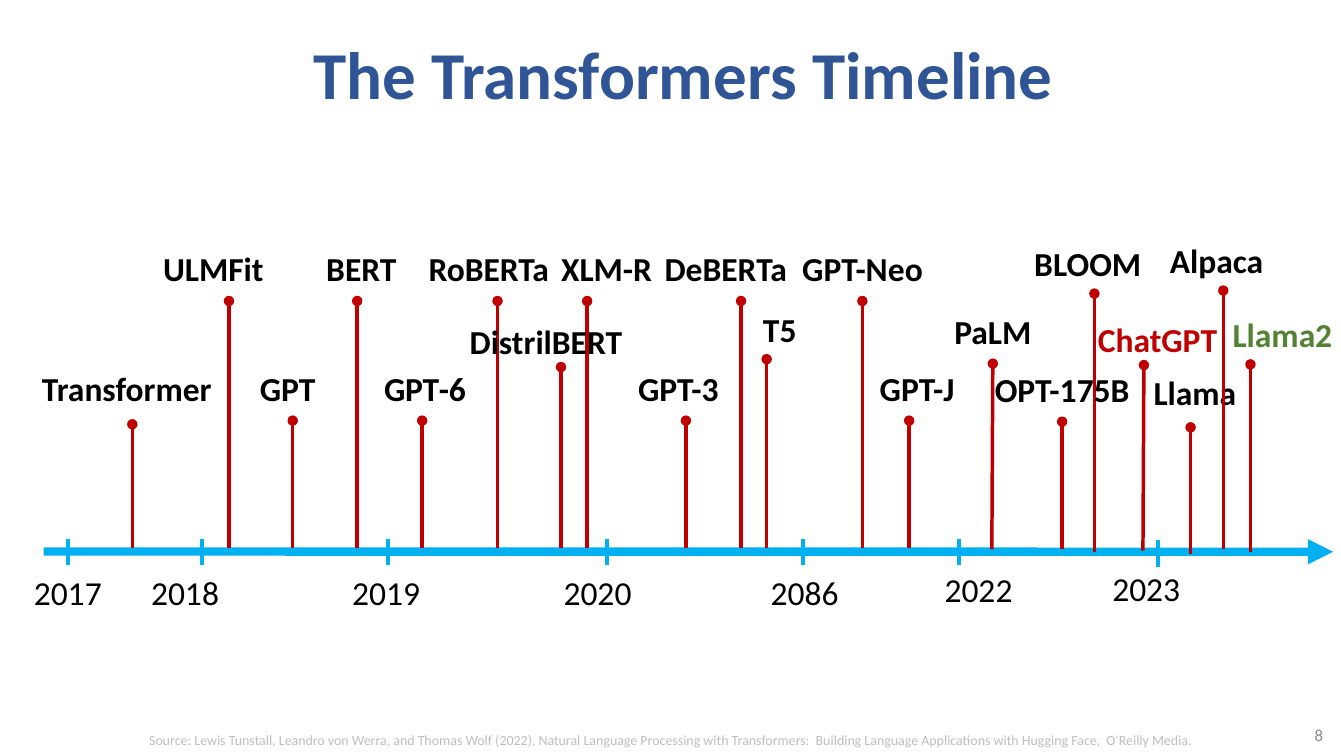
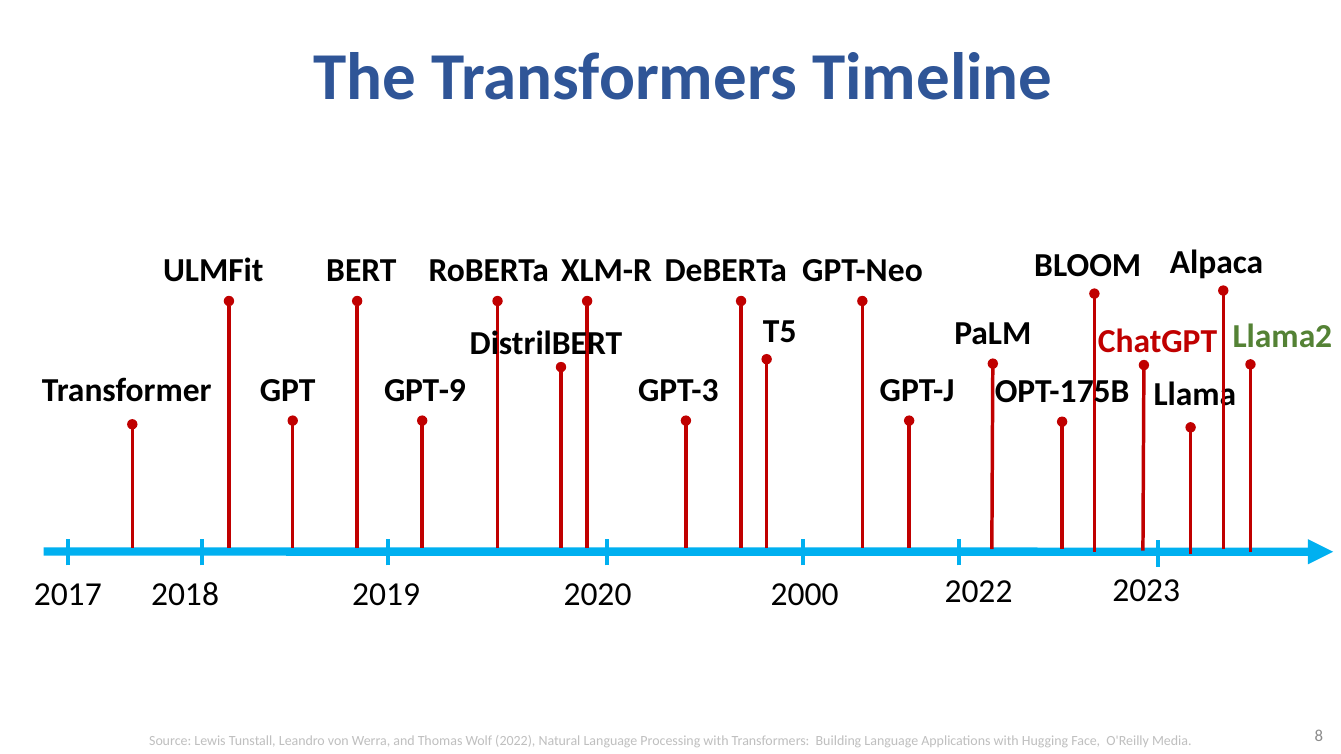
GPT-6: GPT-6 -> GPT-9
2086: 2086 -> 2000
